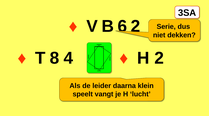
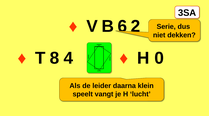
2: 2 -> 0
